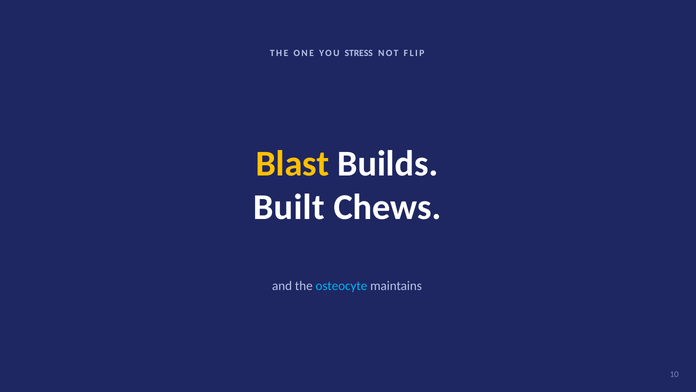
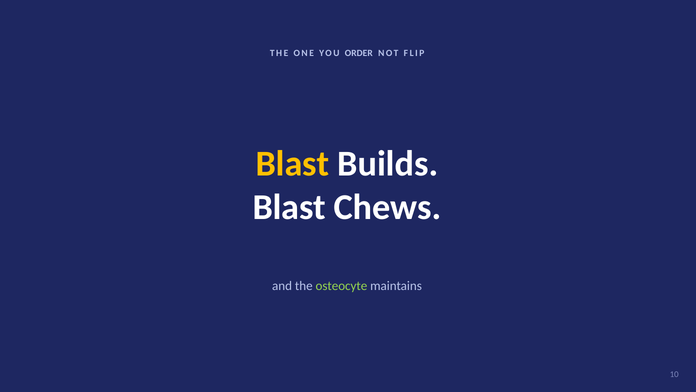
STRESS: STRESS -> ORDER
Built at (289, 207): Built -> Blast
osteocyte colour: light blue -> light green
